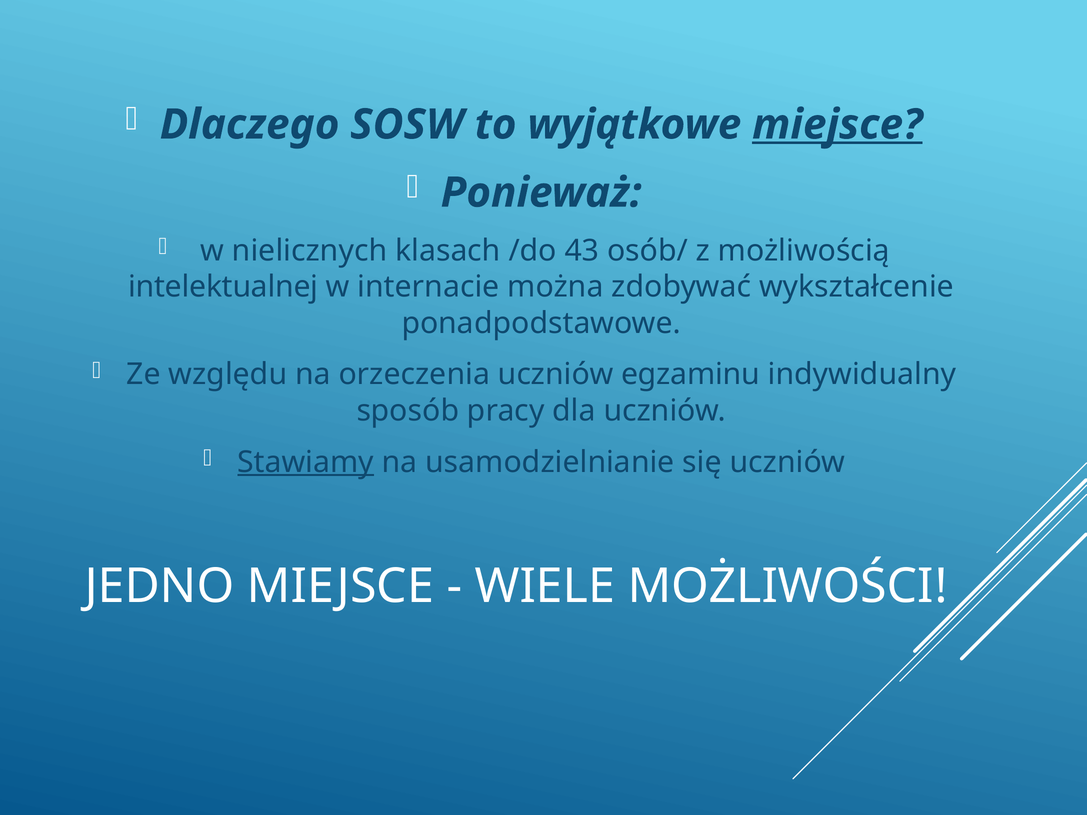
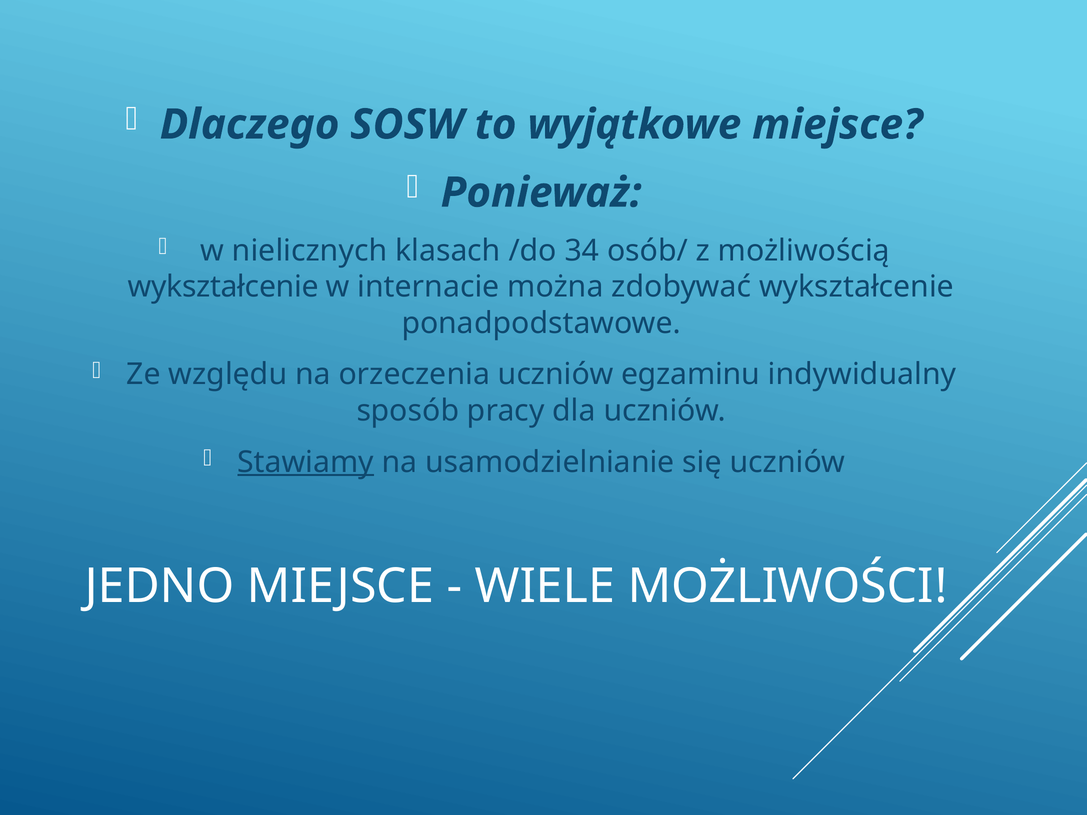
miejsce at (837, 125) underline: present -> none
43: 43 -> 34
intelektualnej at (223, 287): intelektualnej -> wykształcenie
